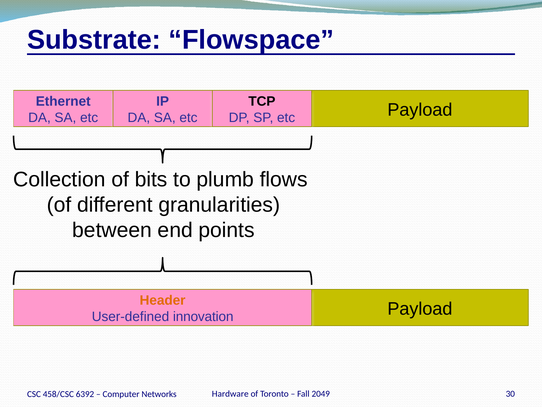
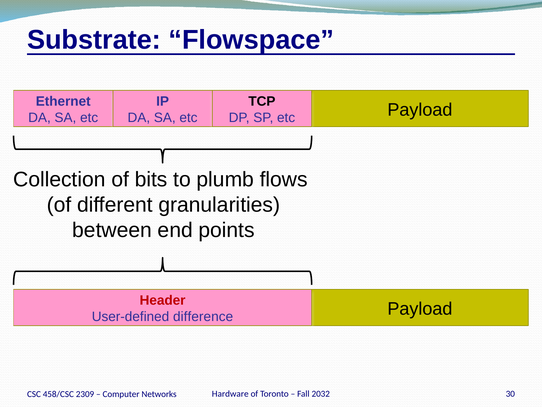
Header colour: orange -> red
innovation: innovation -> difference
2049: 2049 -> 2032
6392: 6392 -> 2309
